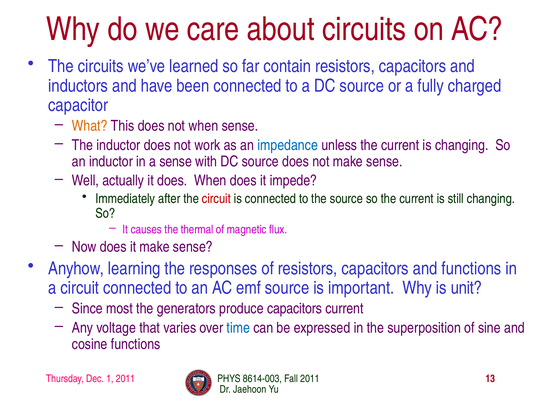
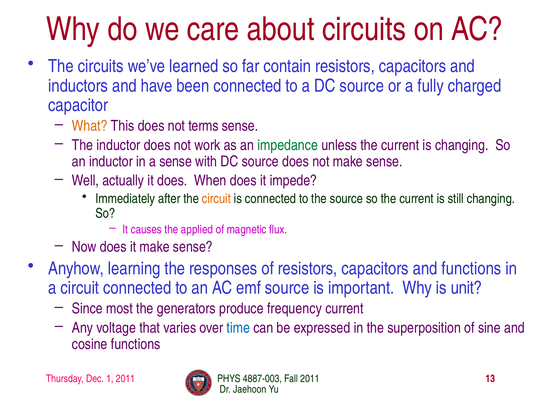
not when: when -> terms
impedance colour: blue -> green
circuit at (216, 199) colour: red -> orange
thermal: thermal -> applied
produce capacitors: capacitors -> frequency
8614-003: 8614-003 -> 4887-003
